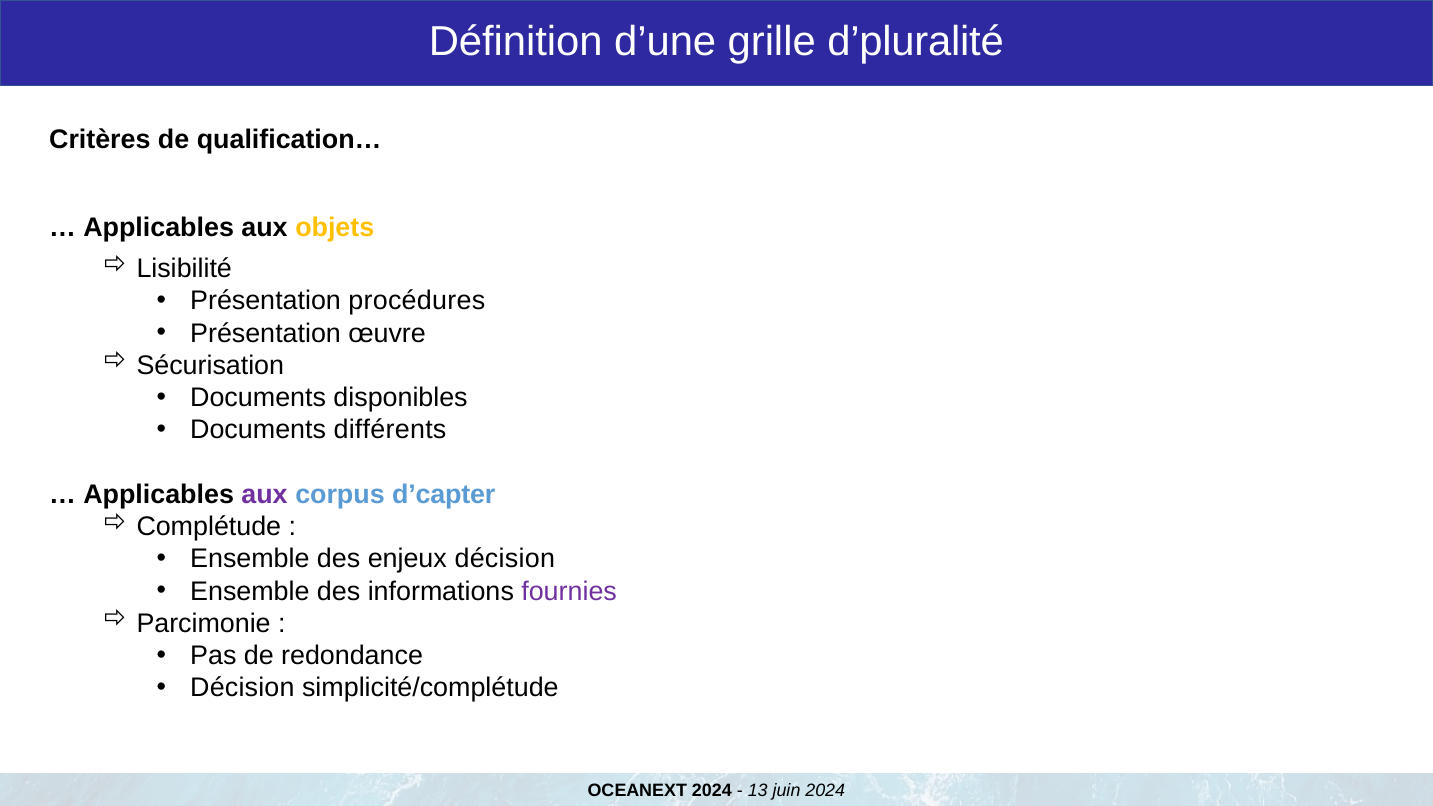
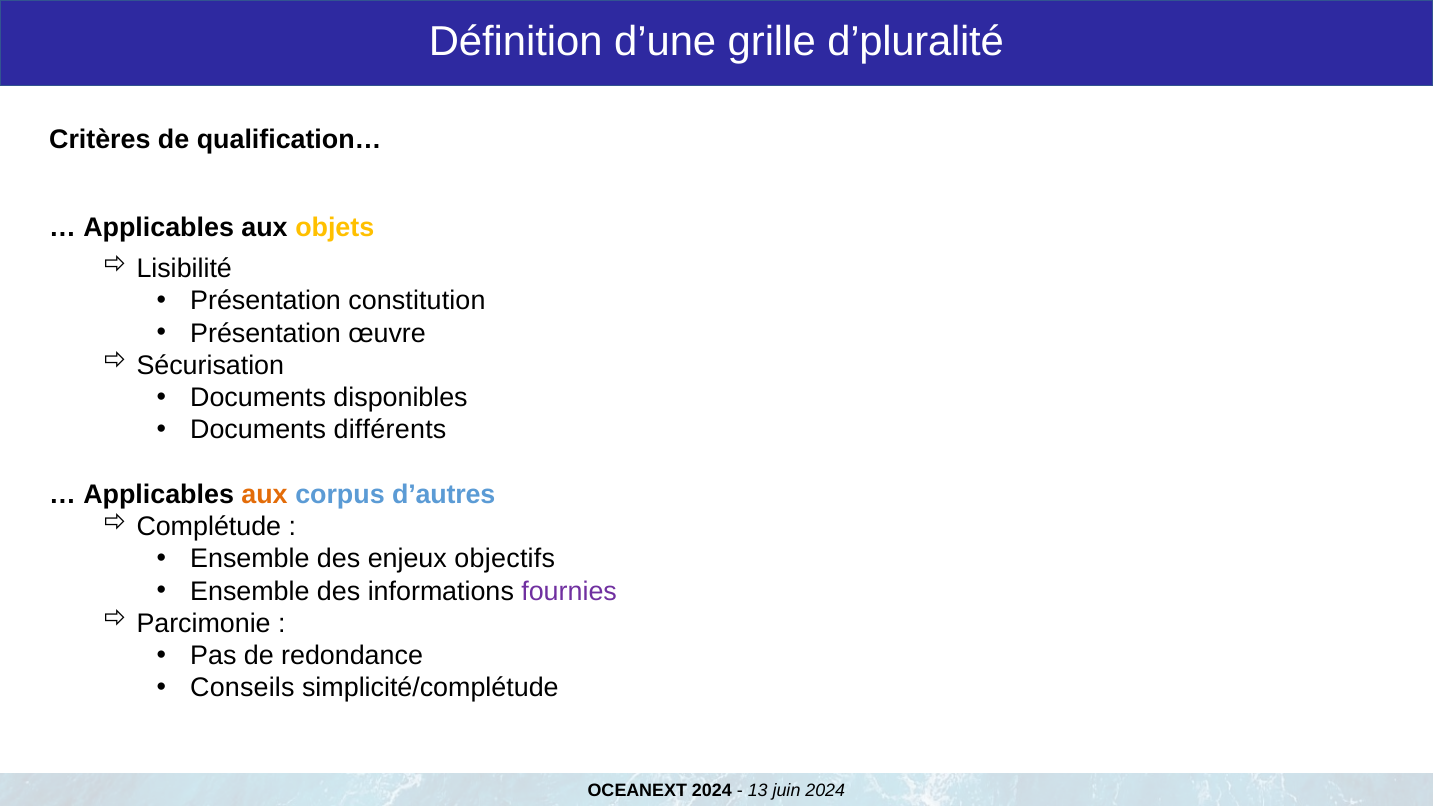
procédures: procédures -> constitution
aux at (265, 495) colour: purple -> orange
d’capter: d’capter -> d’autres
enjeux décision: décision -> objectifs
Décision at (242, 688): Décision -> Conseils
